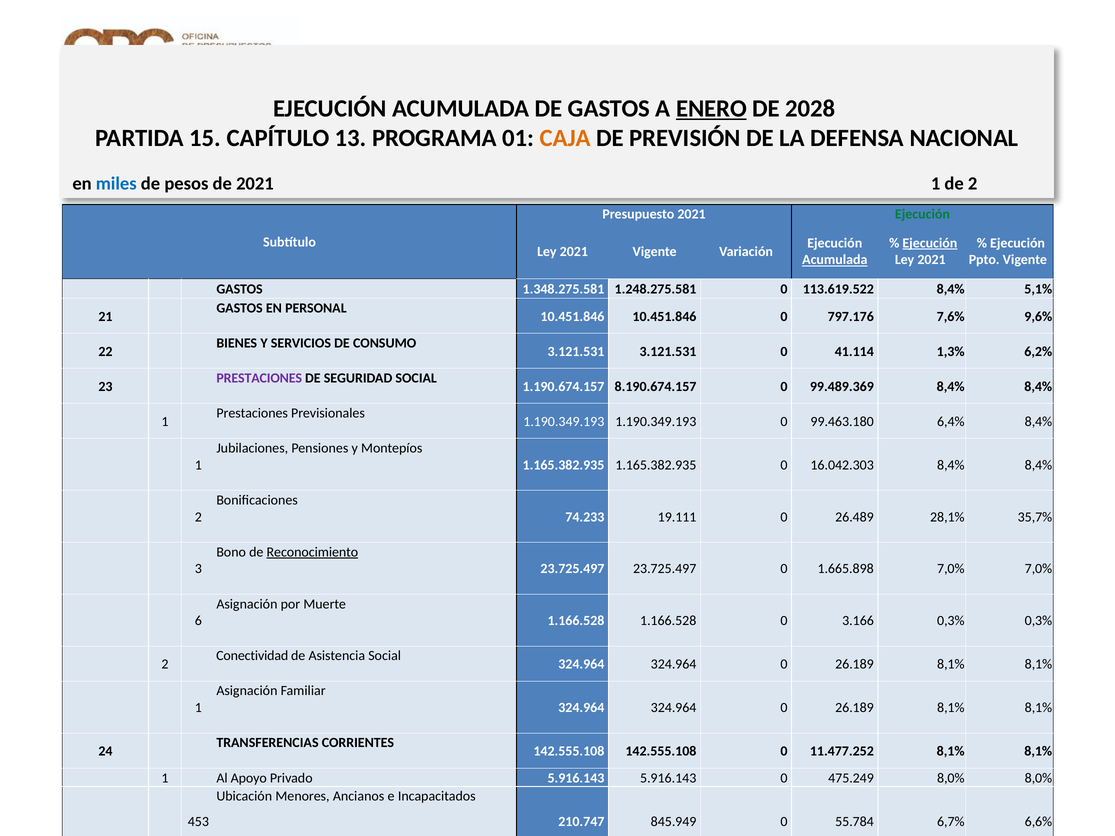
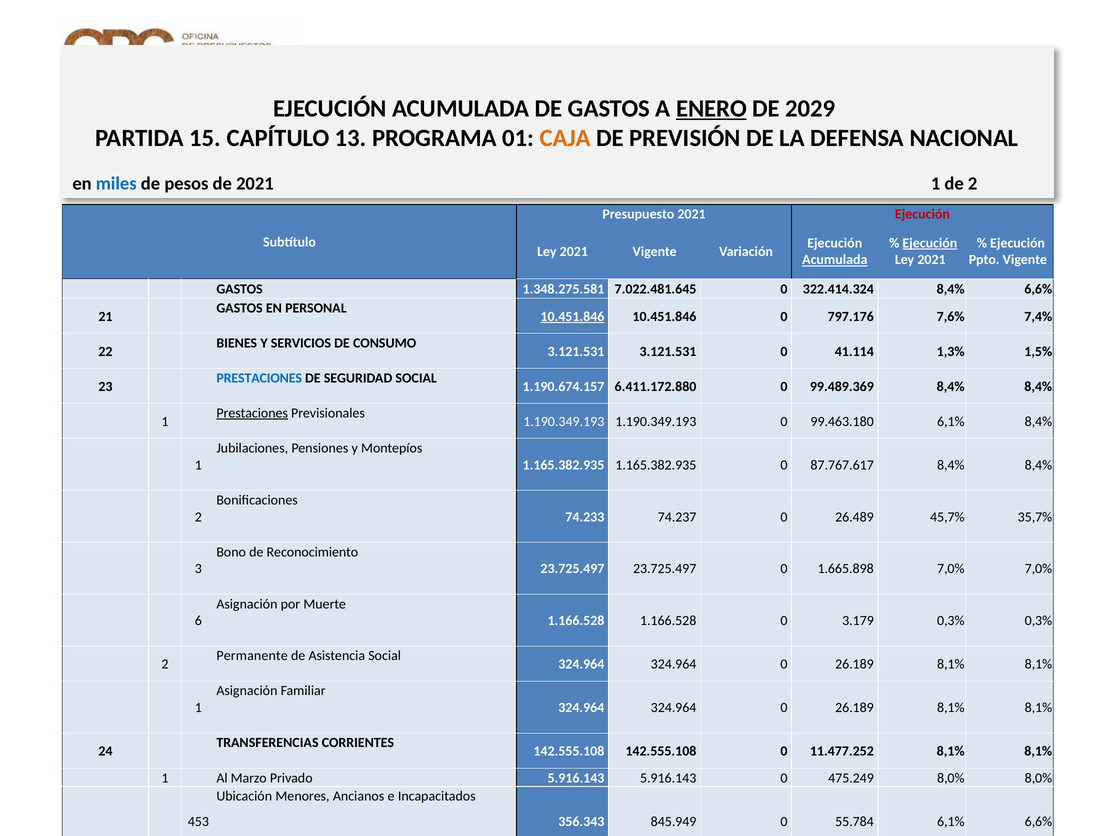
2028: 2028 -> 2029
Ejecución at (922, 214) colour: green -> red
1.248.275.581: 1.248.275.581 -> 7.022.481.645
113.619.522: 113.619.522 -> 322.414.324
8,4% 5,1%: 5,1% -> 6,6%
10.451.846 at (572, 317) underline: none -> present
7,6% 9,6%: 9,6% -> 7,4%
6,2%: 6,2% -> 1,5%
PRESTACIONES at (259, 378) colour: purple -> blue
8.190.674.157: 8.190.674.157 -> 6.411.172.880
Prestaciones at (252, 413) underline: none -> present
99.463.180 6,4%: 6,4% -> 6,1%
16.042.303: 16.042.303 -> 87.767.617
19.111: 19.111 -> 74.237
28,1%: 28,1% -> 45,7%
Reconocimiento underline: present -> none
3.166: 3.166 -> 3.179
Conectividad: Conectividad -> Permanente
Apoyo: Apoyo -> Marzo
210.747: 210.747 -> 356.343
55.784 6,7%: 6,7% -> 6,1%
